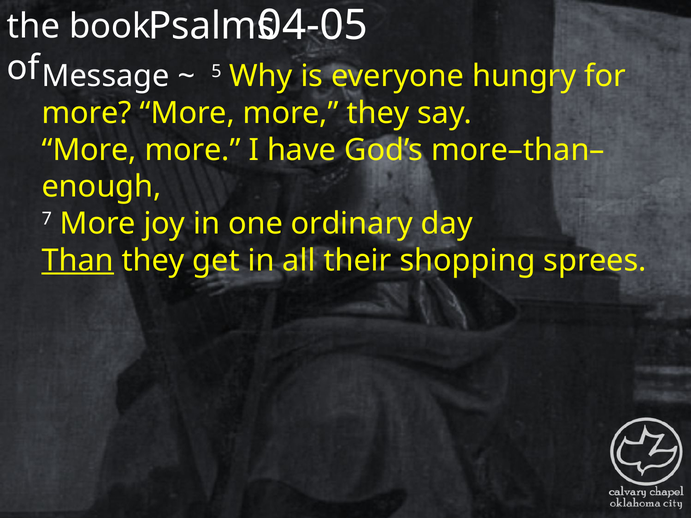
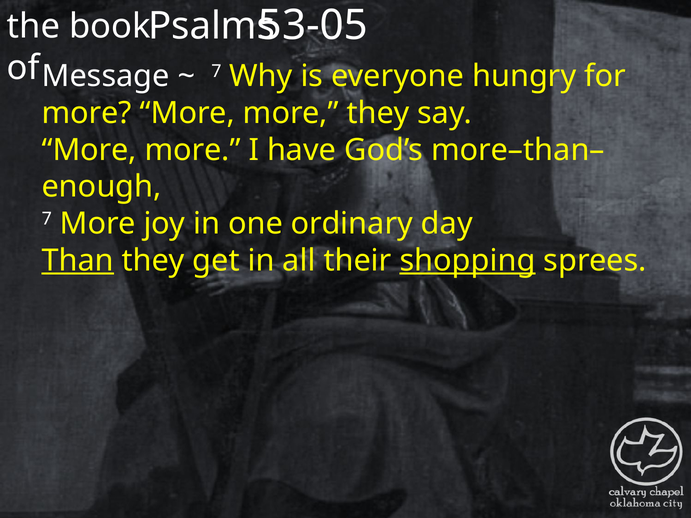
04-05: 04-05 -> 53-05
5 at (216, 71): 5 -> 7
shopping underline: none -> present
